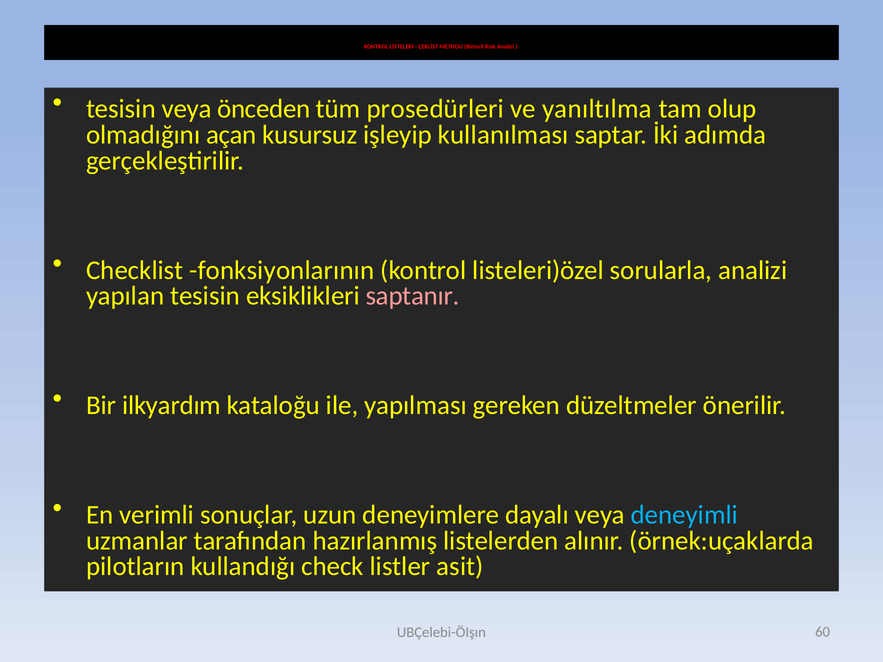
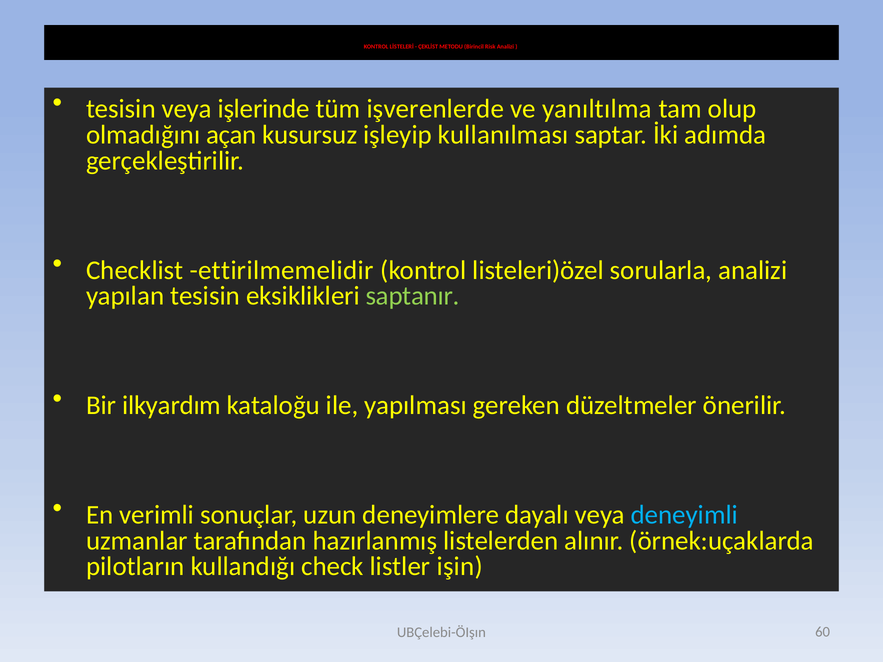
önceden: önceden -> işlerinde
prosedürleri: prosedürleri -> işverenlerde
fonksiyonlarının: fonksiyonlarının -> ettirilmemelidir
saptanır colour: pink -> light green
asit: asit -> işin
